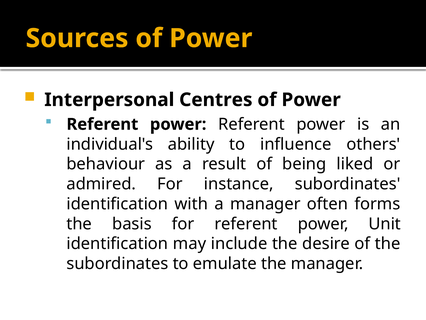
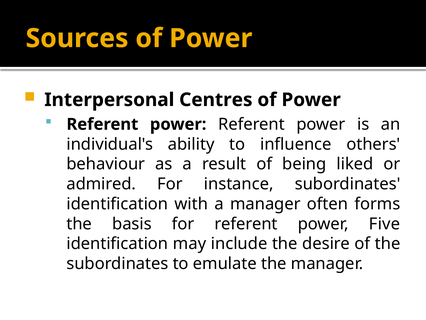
Unit: Unit -> Five
